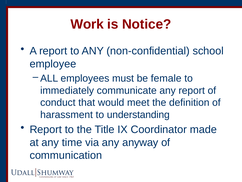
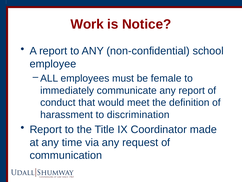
understanding: understanding -> discrimination
anyway: anyway -> request
